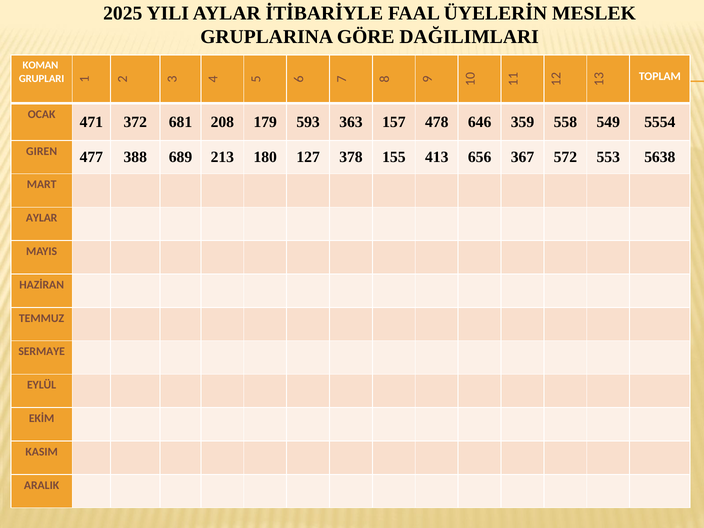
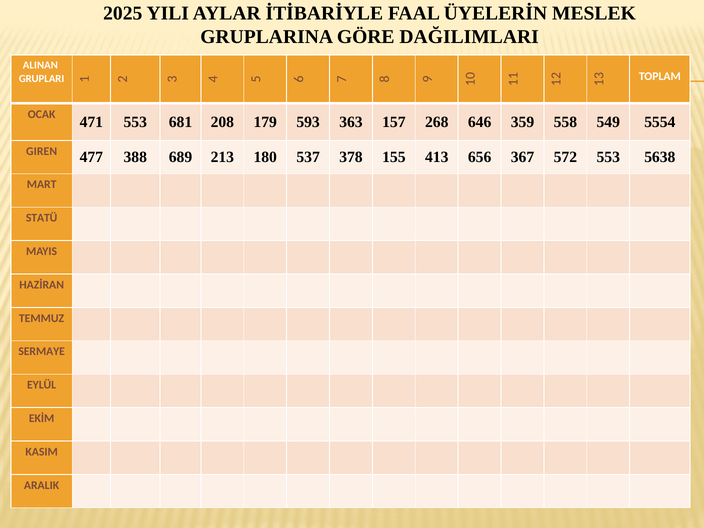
KOMAN: KOMAN -> ALINAN
471 372: 372 -> 553
478: 478 -> 268
127: 127 -> 537
AYLAR at (42, 218): AYLAR -> STATÜ
